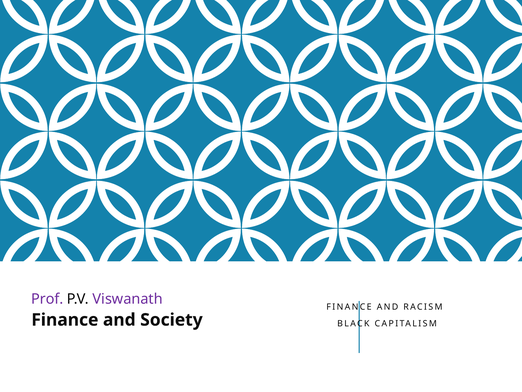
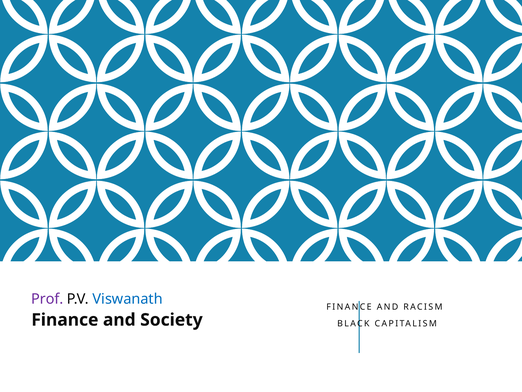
Viswanath colour: purple -> blue
